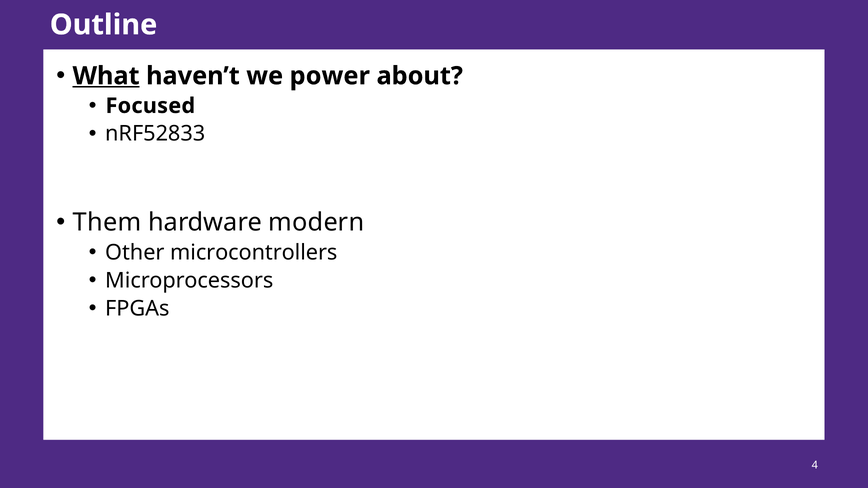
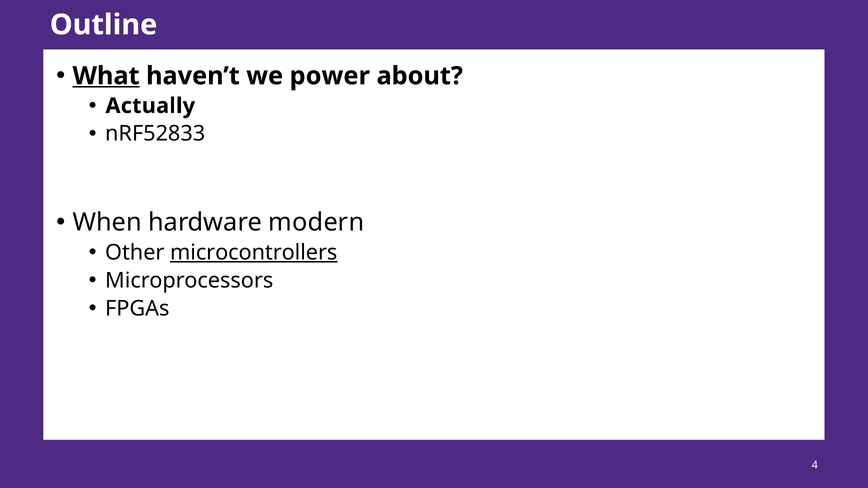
Focused: Focused -> Actually
Them: Them -> When
microcontrollers underline: none -> present
